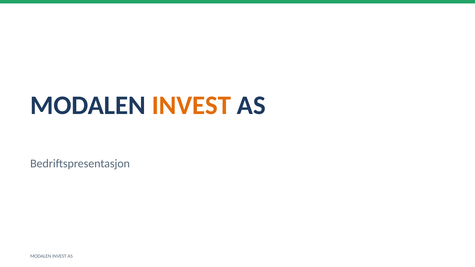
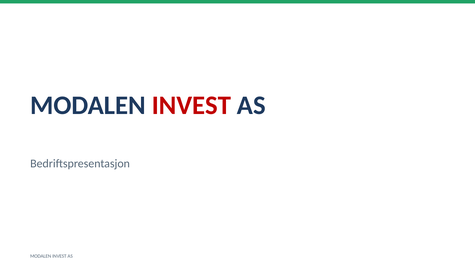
INVEST at (191, 105) colour: orange -> red
